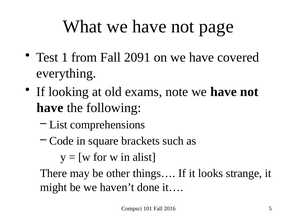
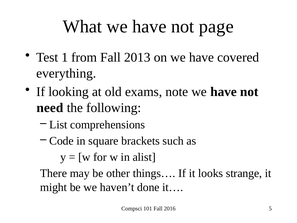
2091: 2091 -> 2013
have at (50, 108): have -> need
